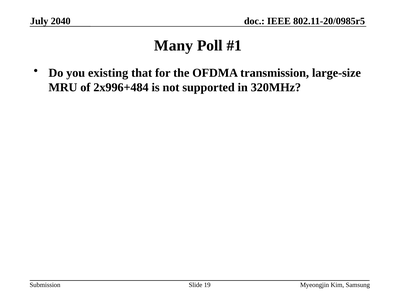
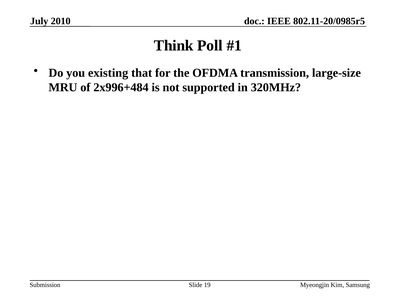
2040: 2040 -> 2010
Many: Many -> Think
